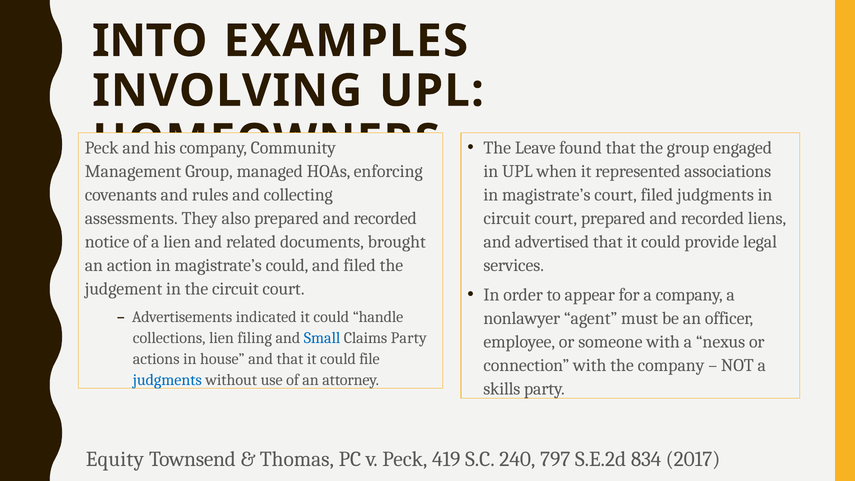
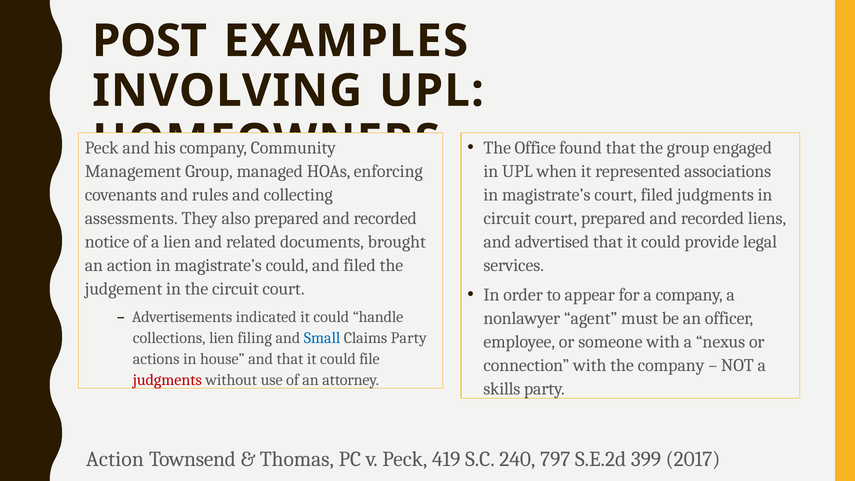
INTO: INTO -> POST
Leave: Leave -> Office
judgments at (167, 380) colour: blue -> red
Equity at (115, 459): Equity -> Action
834: 834 -> 399
